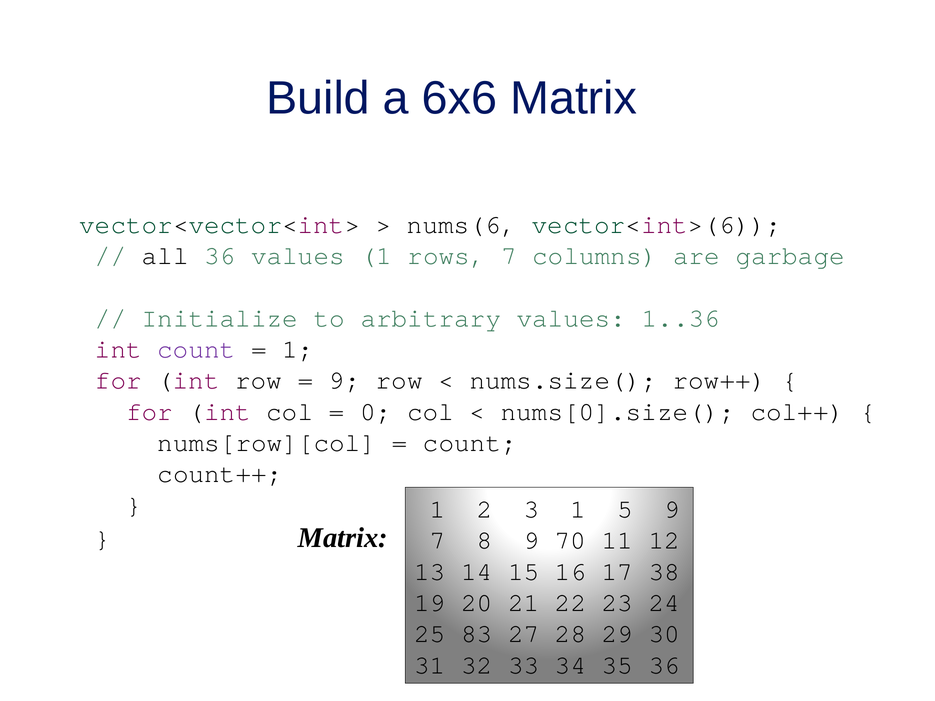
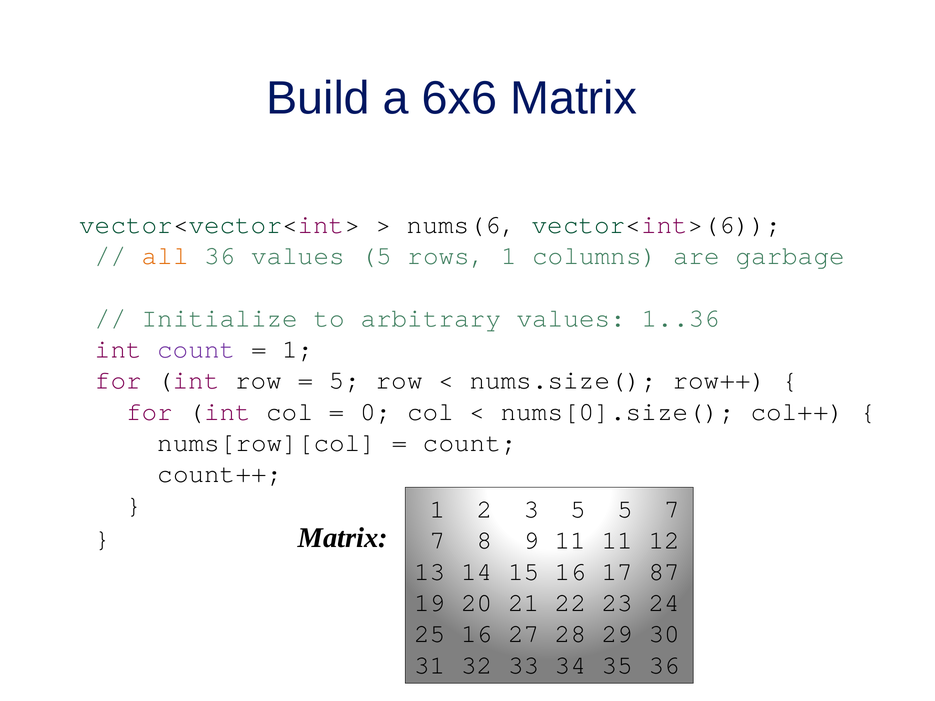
all colour: black -> orange
values 1: 1 -> 5
rows 7: 7 -> 1
9 at (345, 380): 9 -> 5
3 1: 1 -> 5
5 9: 9 -> 7
9 70: 70 -> 11
38: 38 -> 87
25 83: 83 -> 16
